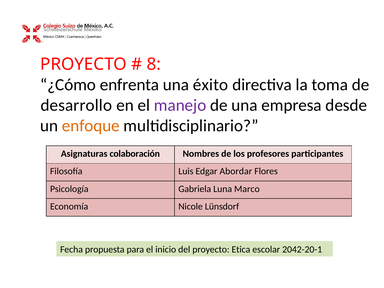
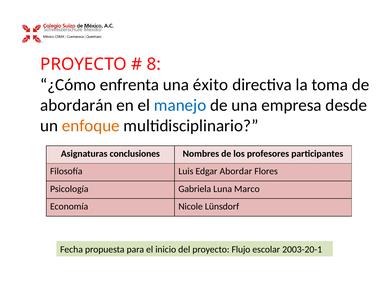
desarrollo: desarrollo -> abordarán
manejo colour: purple -> blue
colaboración: colaboración -> conclusiones
Etica: Etica -> Flujo
2042-20-1: 2042-20-1 -> 2003-20-1
